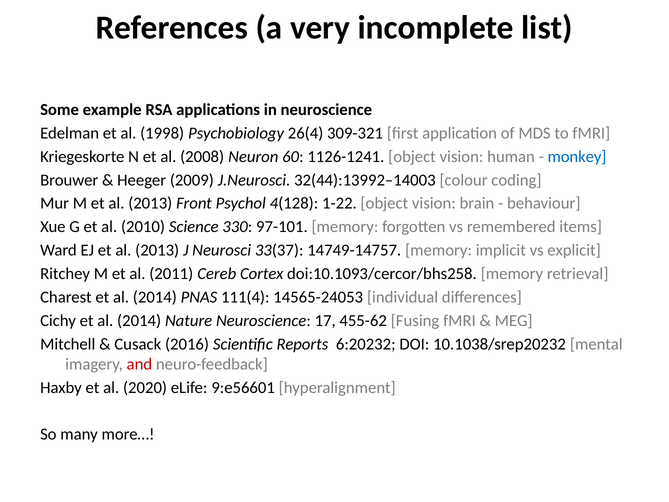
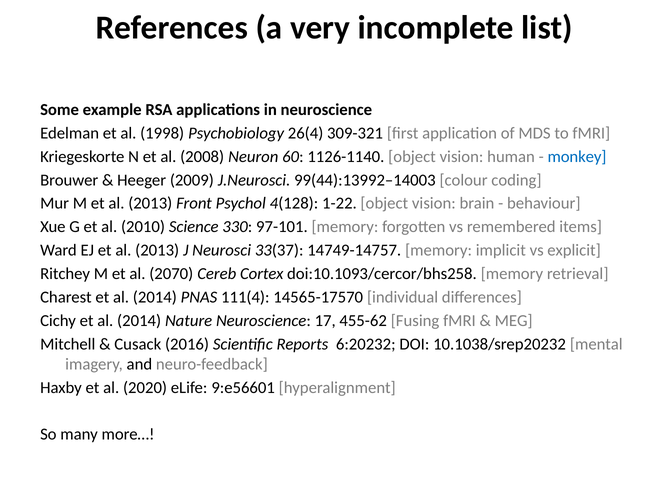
1126-1241: 1126-1241 -> 1126-1140
32(44):13992–14003: 32(44):13992–14003 -> 99(44):13992–14003
2011: 2011 -> 2070
14565-24053: 14565-24053 -> 14565-17570
and colour: red -> black
